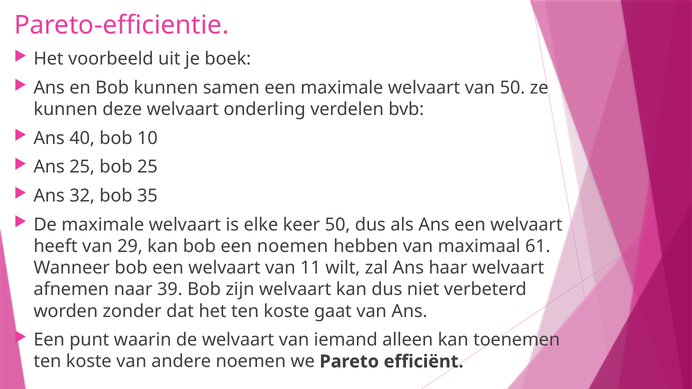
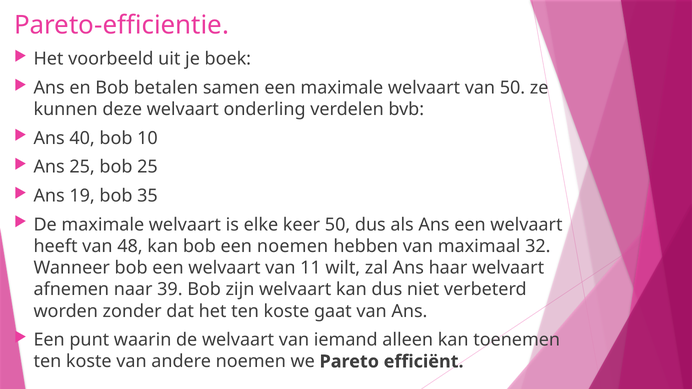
Bob kunnen: kunnen -> betalen
32: 32 -> 19
29: 29 -> 48
61: 61 -> 32
